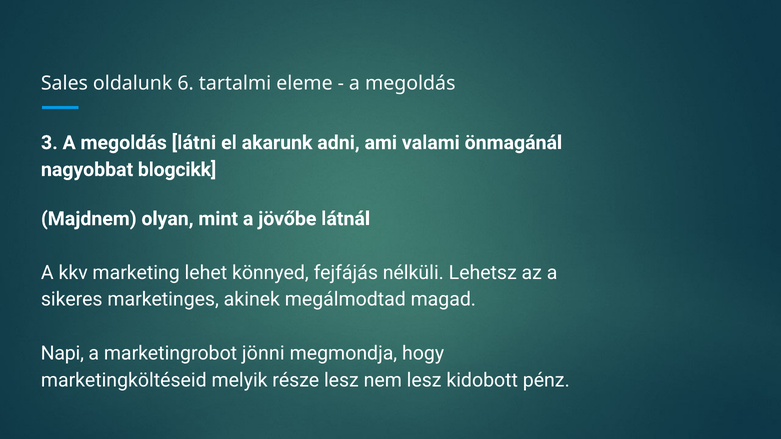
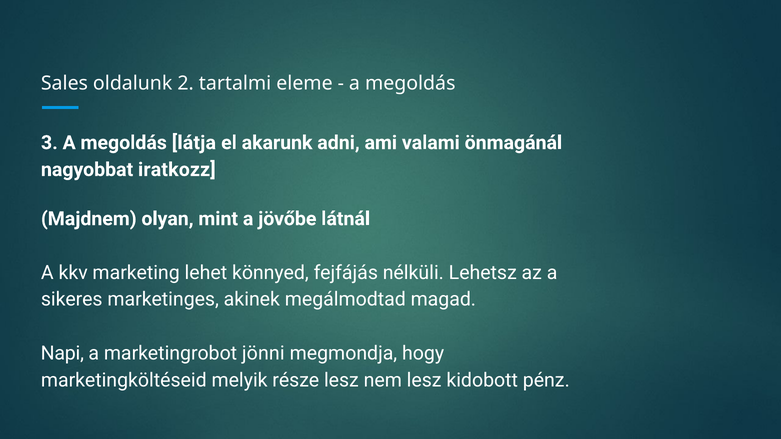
6: 6 -> 2
látni: látni -> látja
blogcikk: blogcikk -> iratkozz
